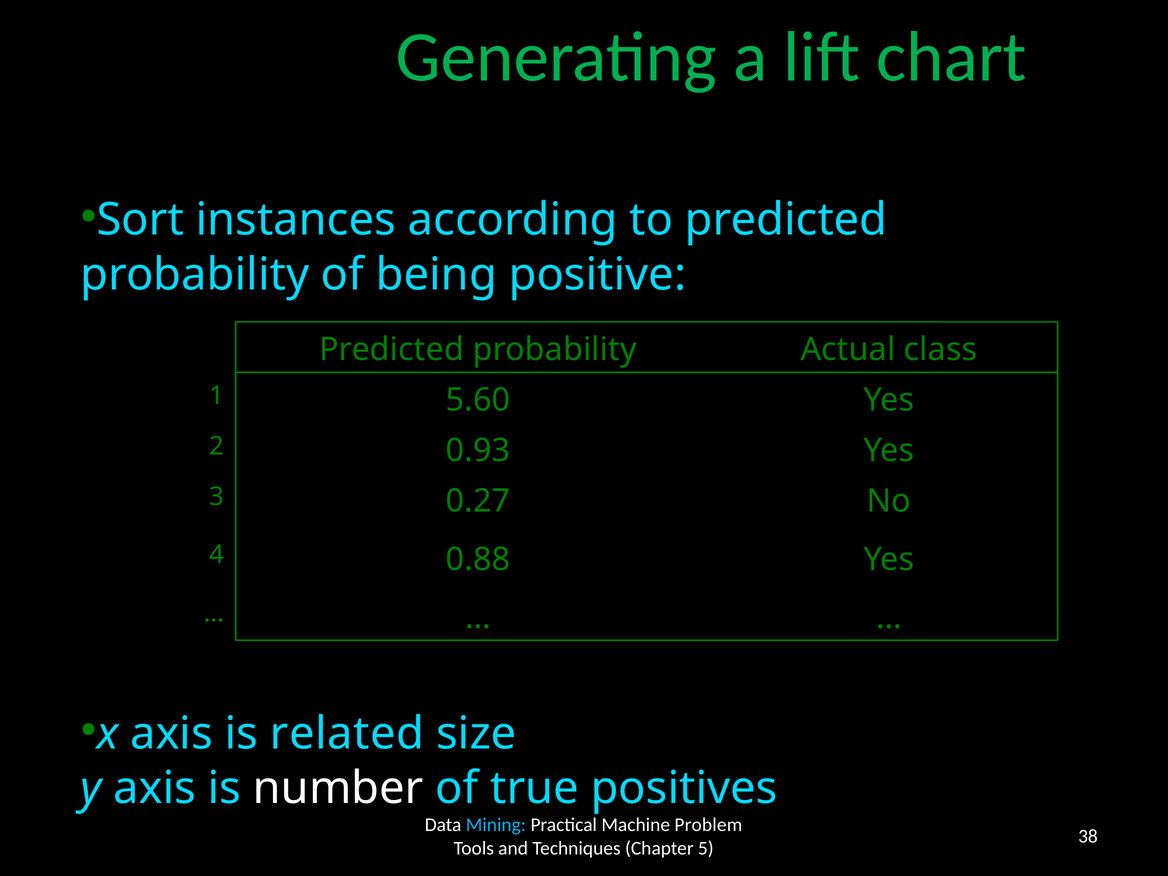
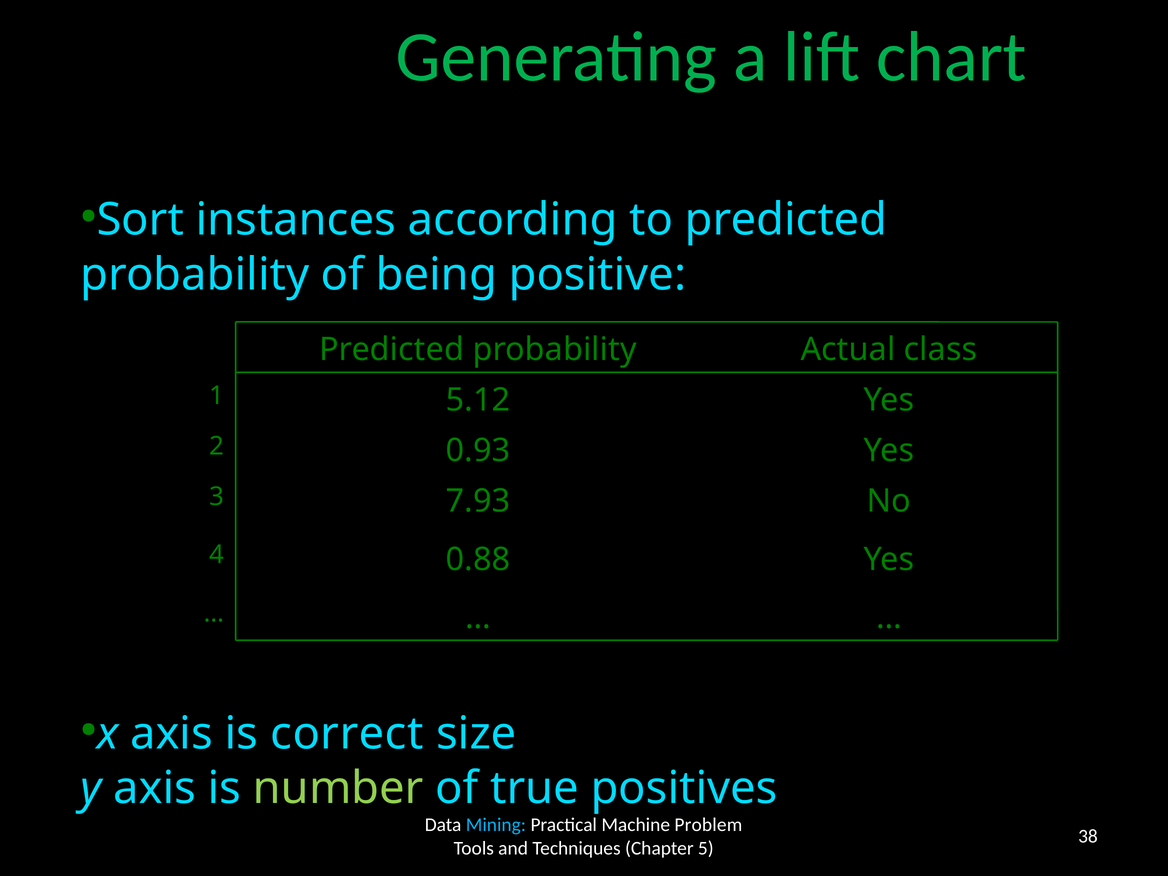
5.60: 5.60 -> 5.12
0.27: 0.27 -> 7.93
related: related -> correct
number colour: white -> light green
